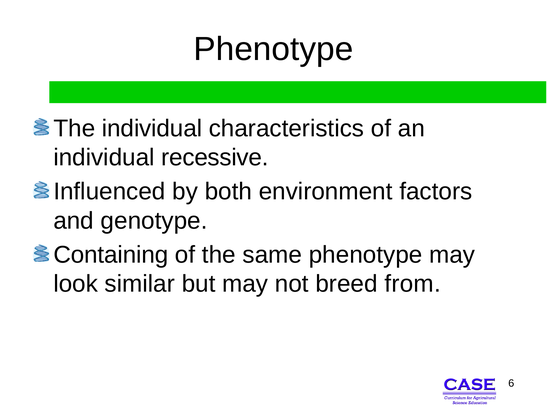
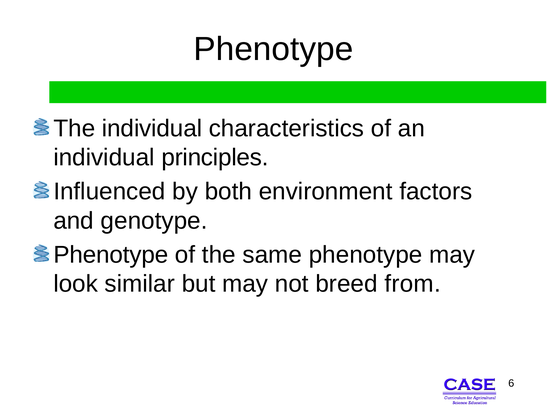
recessive: recessive -> principles
Containing at (111, 255): Containing -> Phenotype
